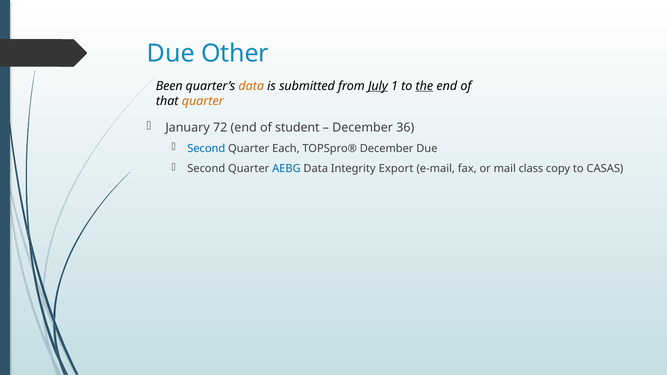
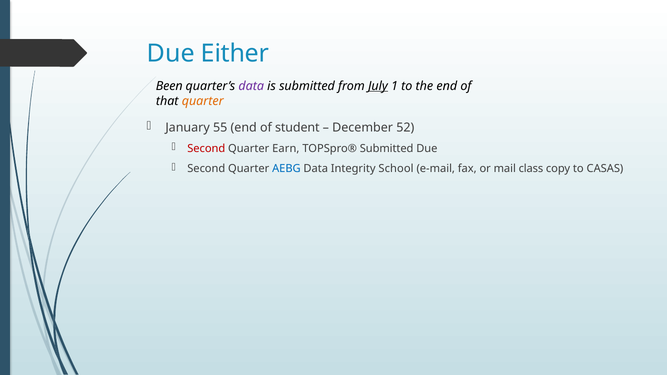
Other: Other -> Either
data at (251, 86) colour: orange -> purple
the underline: present -> none
72: 72 -> 55
36: 36 -> 52
Second at (206, 149) colour: blue -> red
Each: Each -> Earn
TOPSpro® December: December -> Submitted
Export: Export -> School
